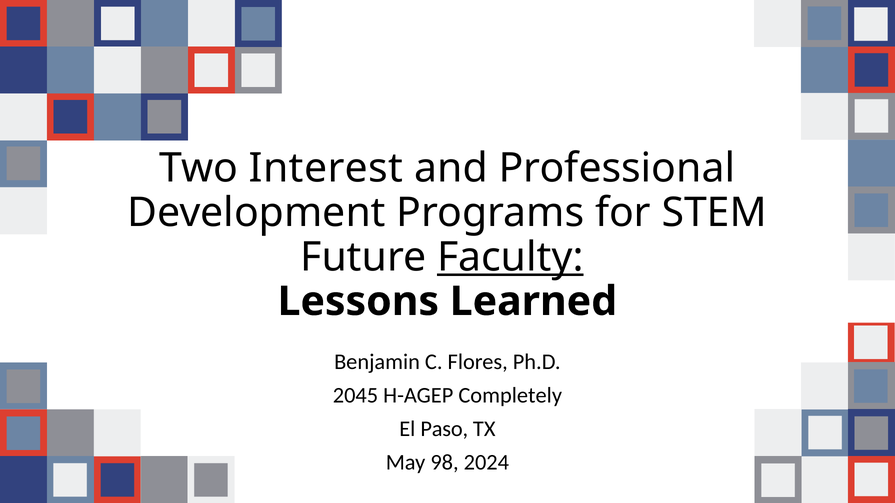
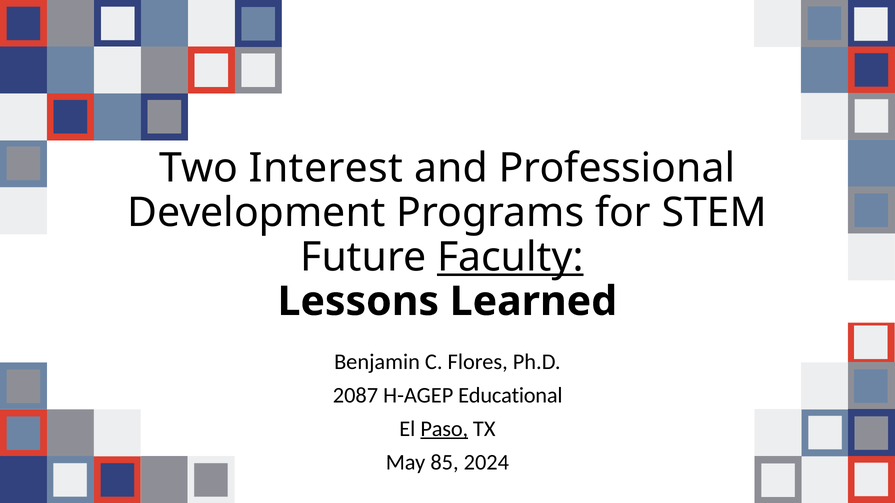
2045: 2045 -> 2087
Completely: Completely -> Educational
Paso underline: none -> present
98: 98 -> 85
